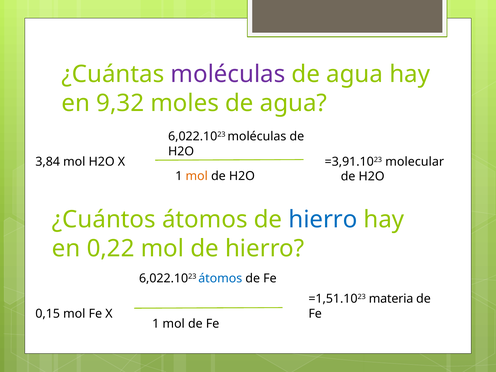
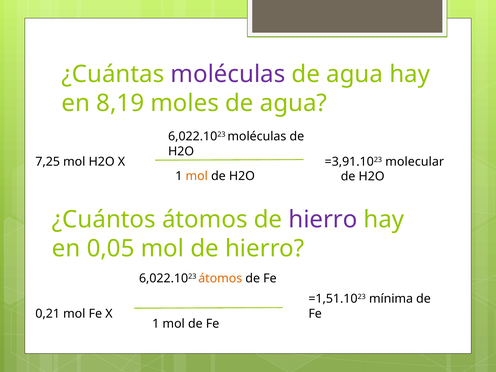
9,32: 9,32 -> 8,19
3,84: 3,84 -> 7,25
hierro at (323, 220) colour: blue -> purple
0,22: 0,22 -> 0,05
átomos at (220, 279) colour: blue -> orange
materia: materia -> mínima
0,15: 0,15 -> 0,21
